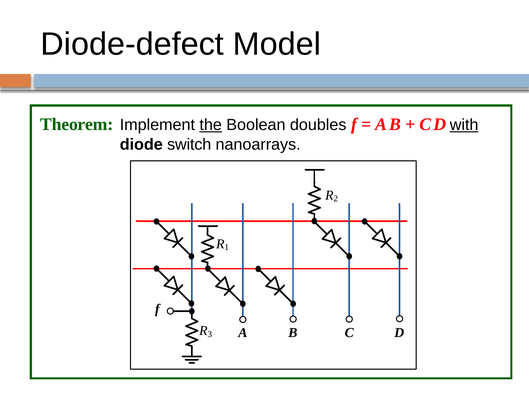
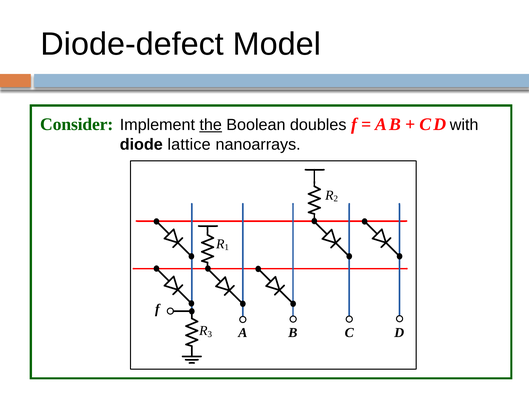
Theorem: Theorem -> Consider
with underline: present -> none
switch: switch -> lattice
